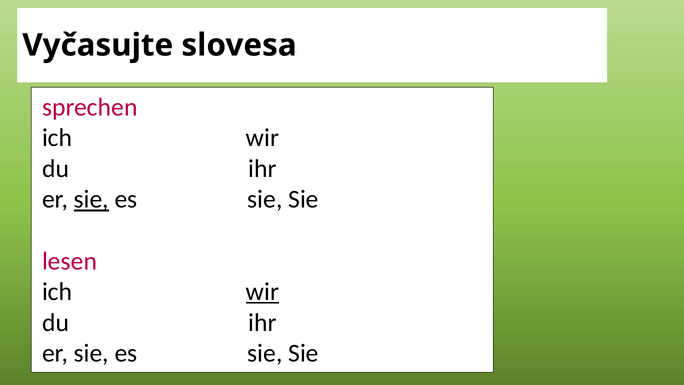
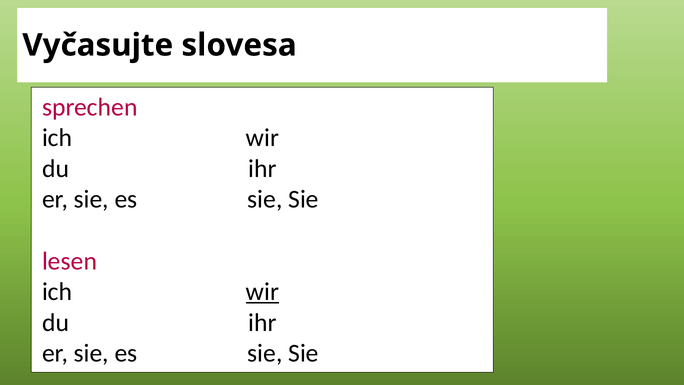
sie at (91, 199) underline: present -> none
